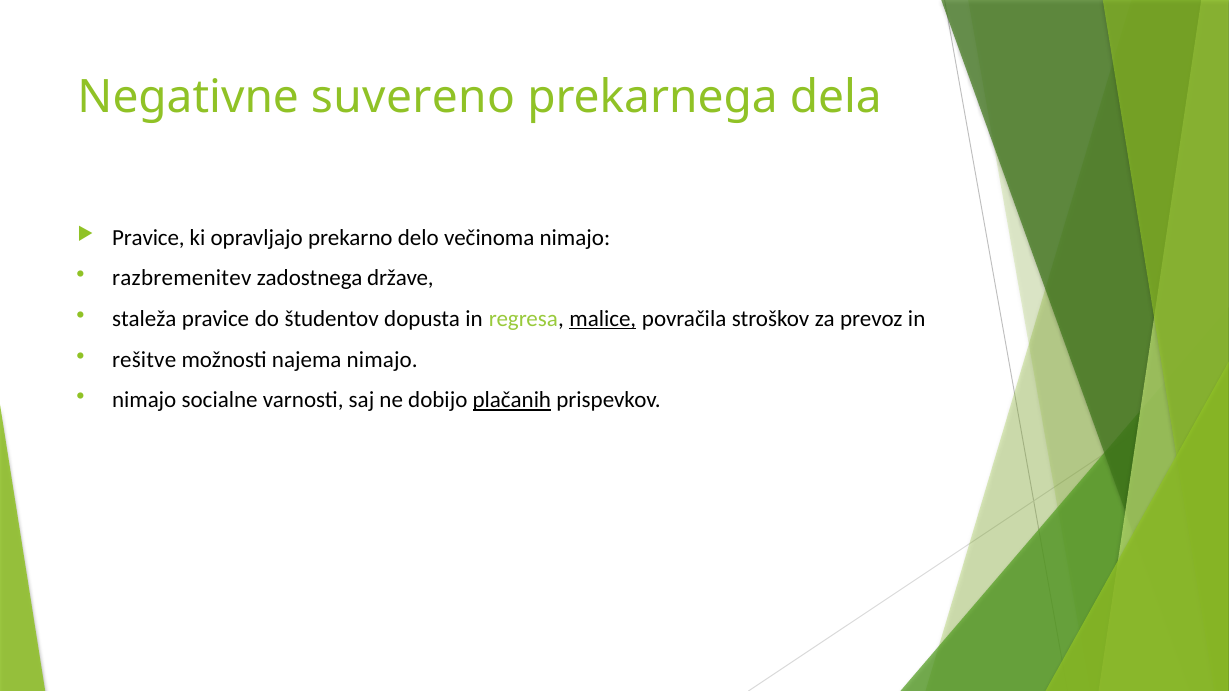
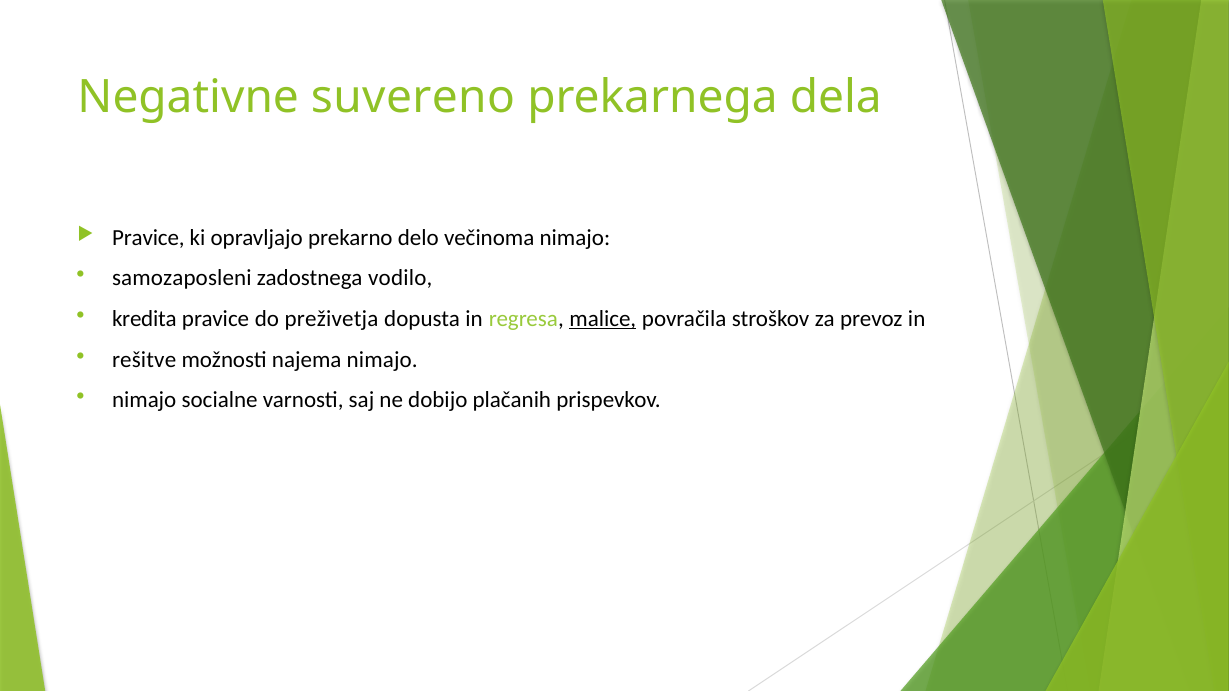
razbremenitev: razbremenitev -> samozaposleni
države: države -> vodilo
staleža: staleža -> kredita
študentov: študentov -> preživetja
plačanih underline: present -> none
